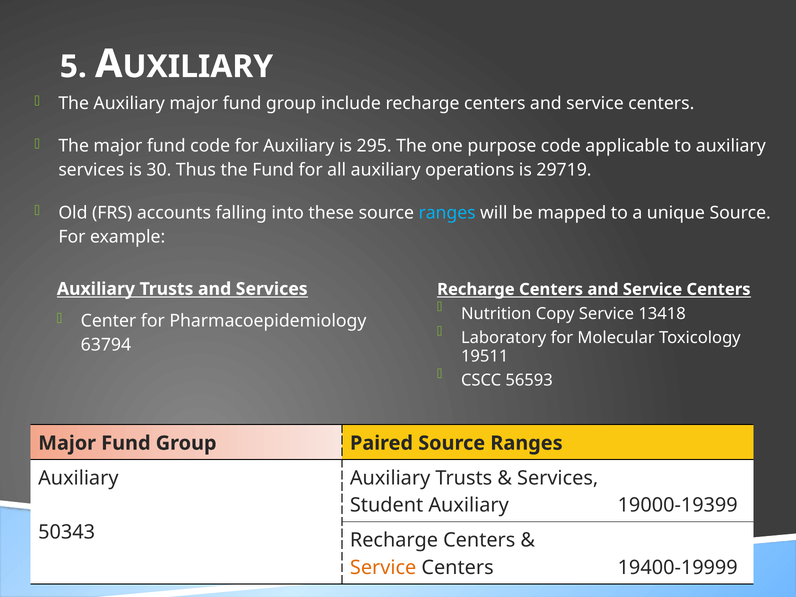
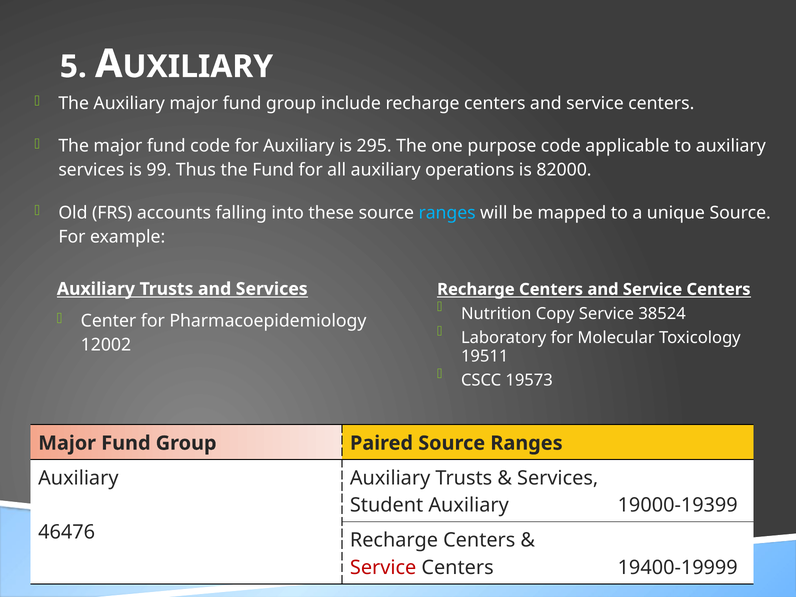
30: 30 -> 99
29719: 29719 -> 82000
13418: 13418 -> 38524
63794: 63794 -> 12002
56593: 56593 -> 19573
50343: 50343 -> 46476
Service at (383, 567) colour: orange -> red
